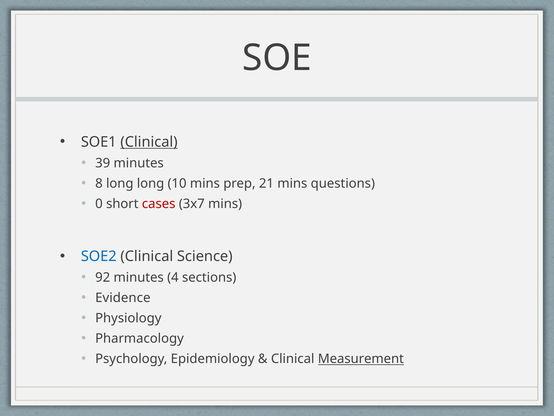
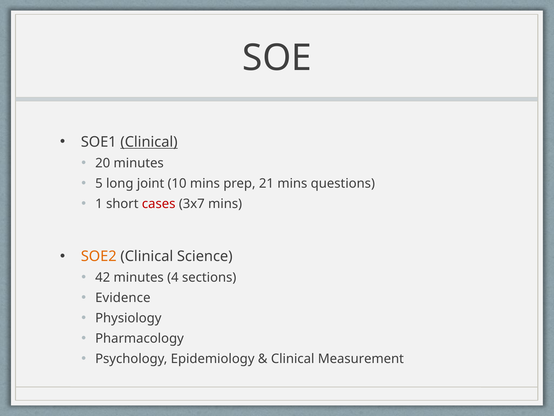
39: 39 -> 20
8: 8 -> 5
long long: long -> joint
0: 0 -> 1
SOE2 colour: blue -> orange
92: 92 -> 42
Measurement underline: present -> none
